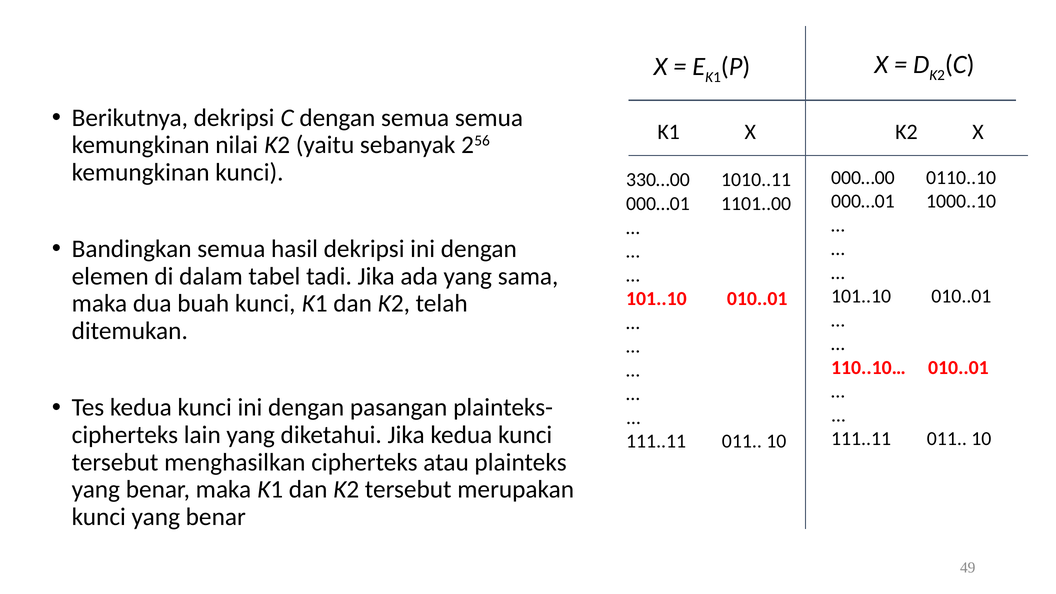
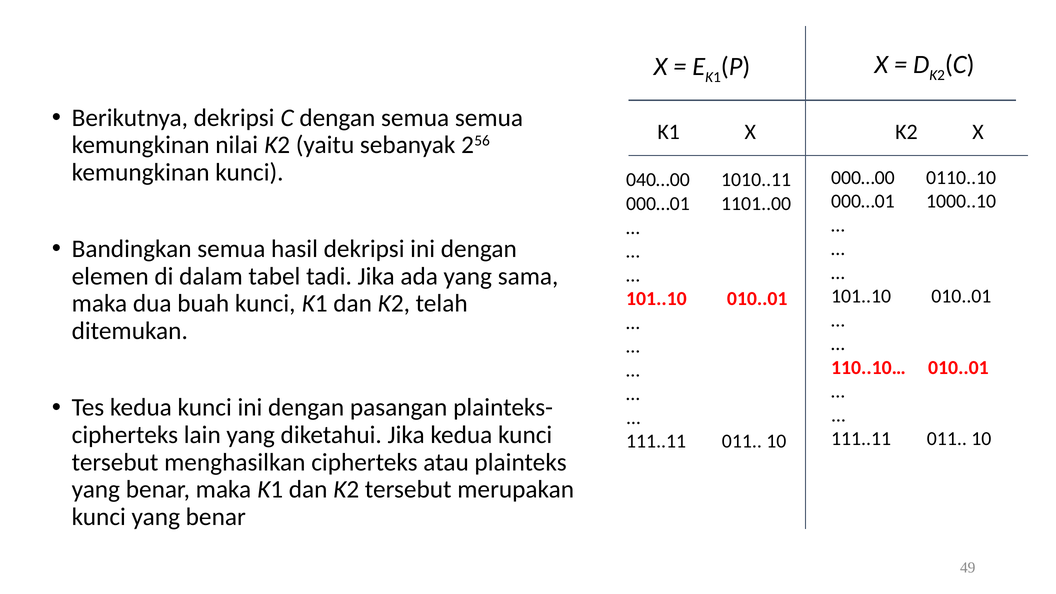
330…00: 330…00 -> 040…00
